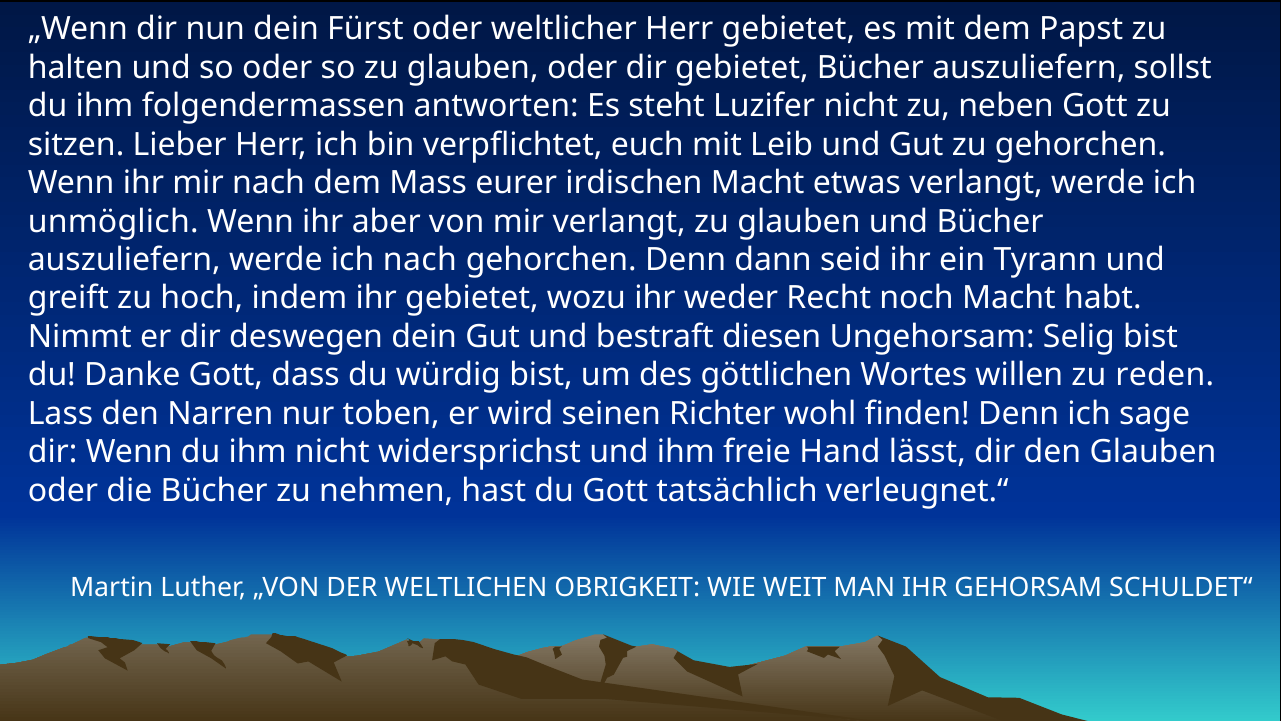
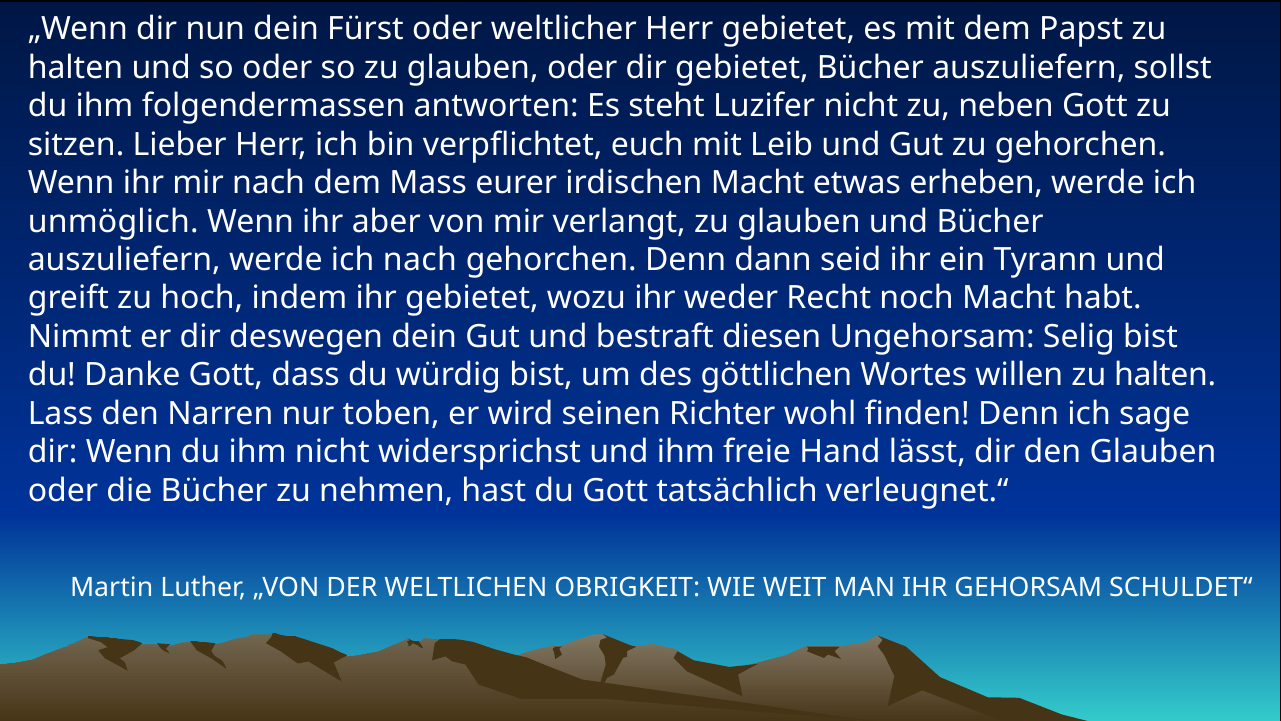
etwas verlangt: verlangt -> erheben
willen zu reden: reden -> halten
